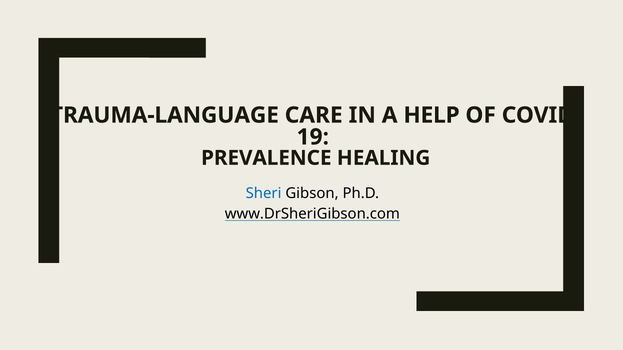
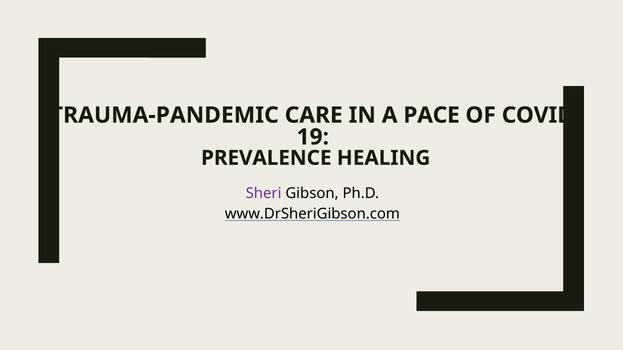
TRAUMA-LANGUAGE: TRAUMA-LANGUAGE -> TRAUMA-PANDEMIC
HELP: HELP -> PACE
Sheri colour: blue -> purple
